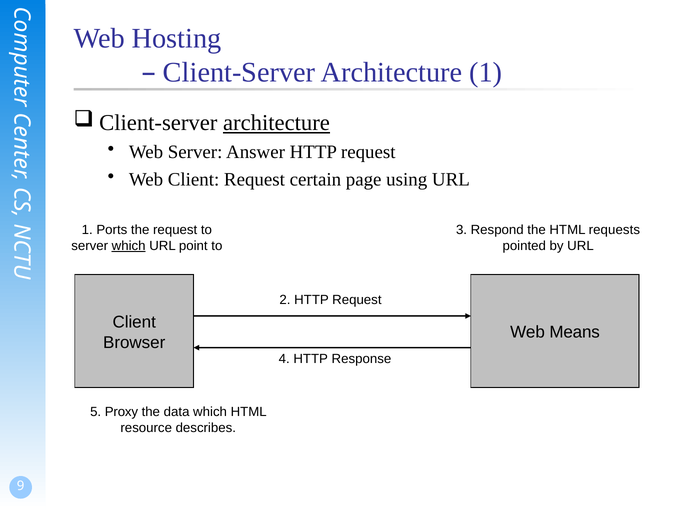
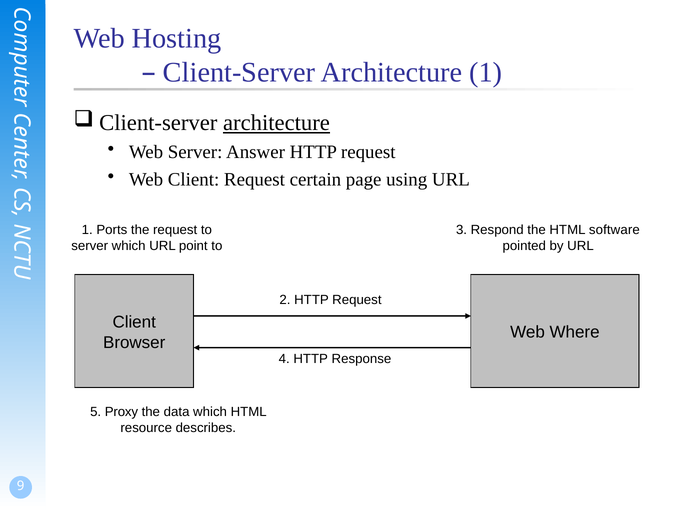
requests: requests -> software
which at (129, 246) underline: present -> none
Means: Means -> Where
